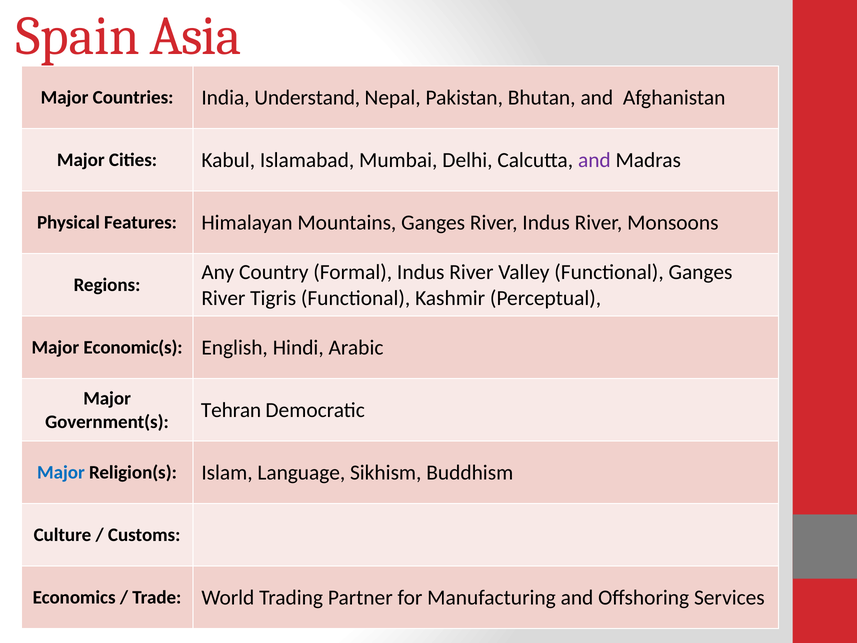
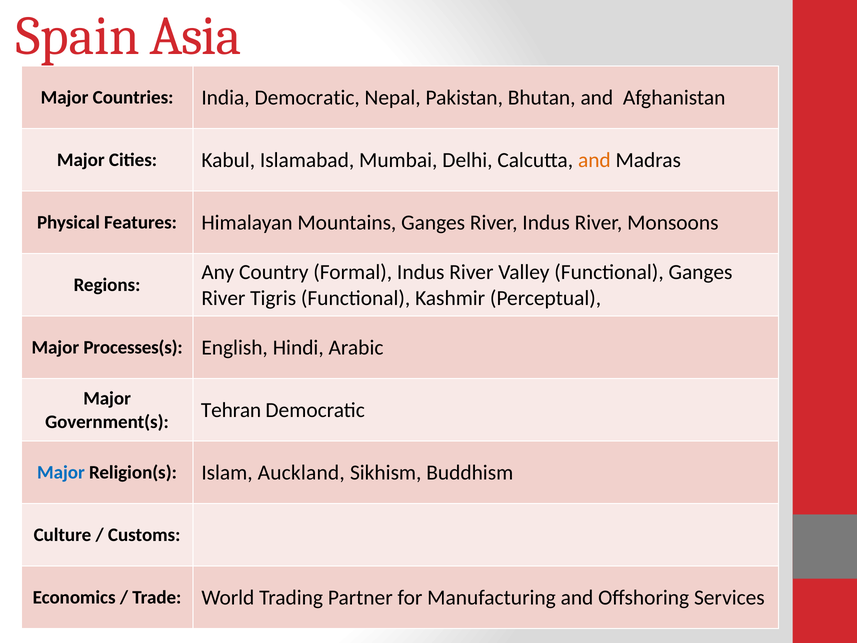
India Understand: Understand -> Democratic
and at (594, 160) colour: purple -> orange
Economic(s: Economic(s -> Processes(s
Language: Language -> Auckland
